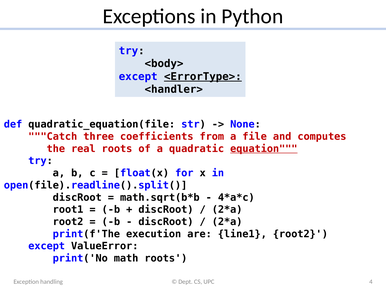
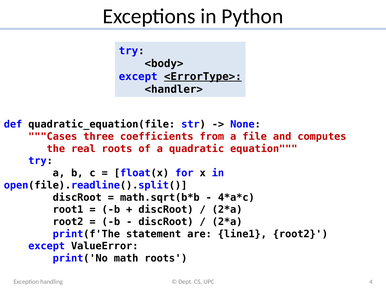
Catch: Catch -> Cases
equation underline: present -> none
execution: execution -> statement
